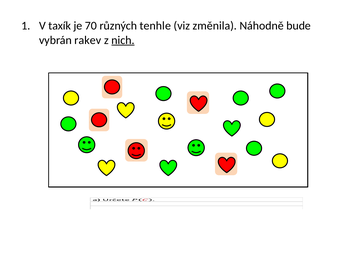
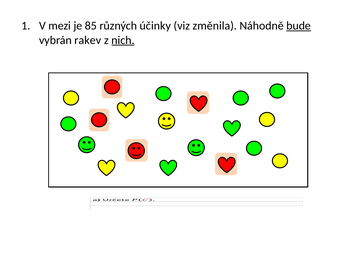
taxík: taxík -> mezi
70: 70 -> 85
tenhle: tenhle -> účinky
bude underline: none -> present
